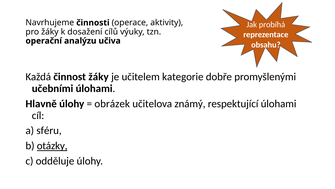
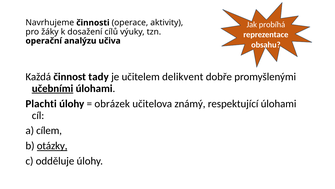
činnost žáky: žáky -> tady
kategorie: kategorie -> delikvent
učebními underline: none -> present
Hlavně: Hlavně -> Plachti
sféru: sféru -> cílem
